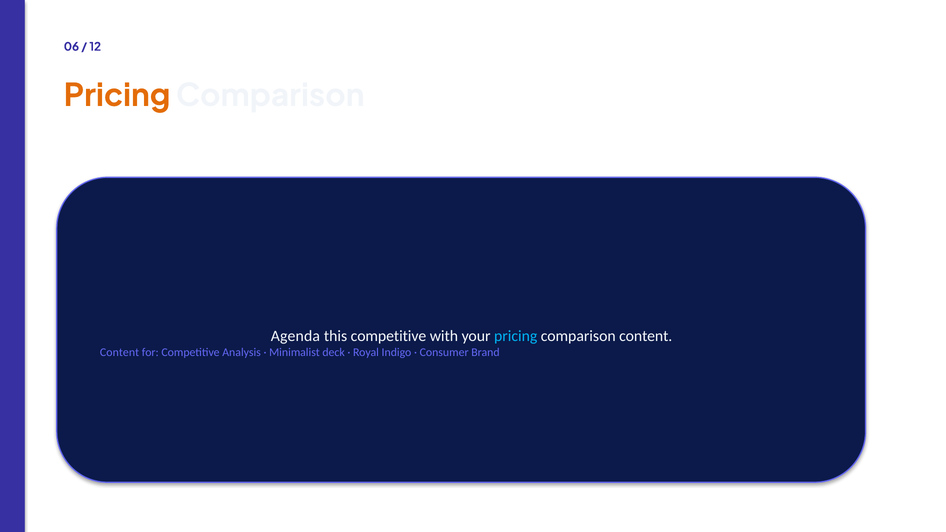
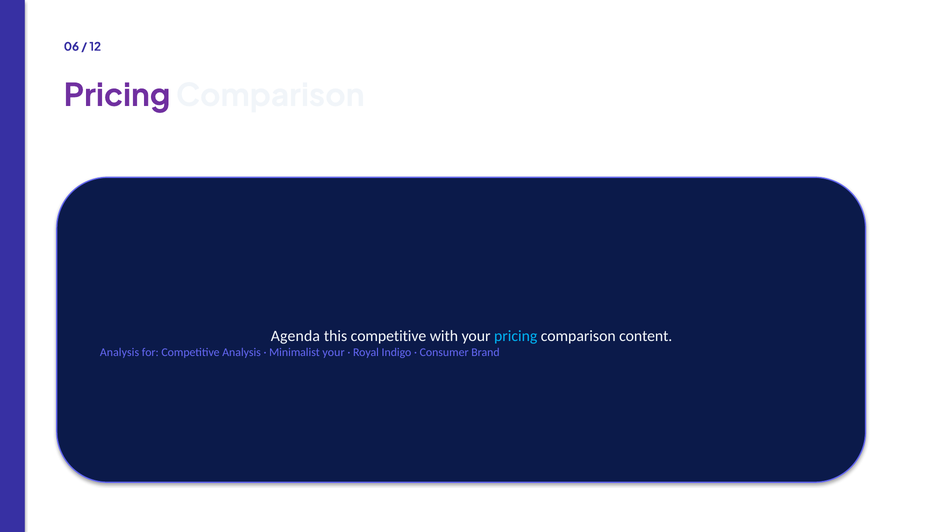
Pricing at (117, 96) colour: orange -> purple
Content at (120, 353): Content -> Analysis
Minimalist deck: deck -> your
